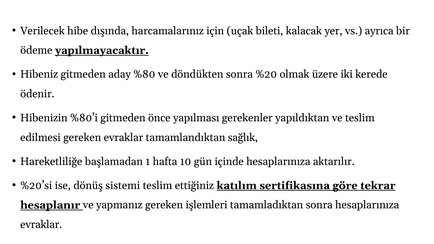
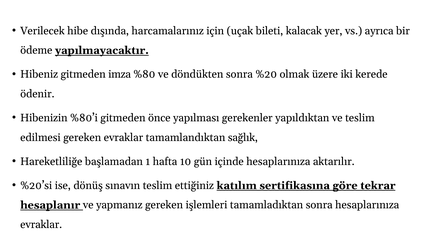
aday: aday -> imza
sistemi: sistemi -> sınavın
